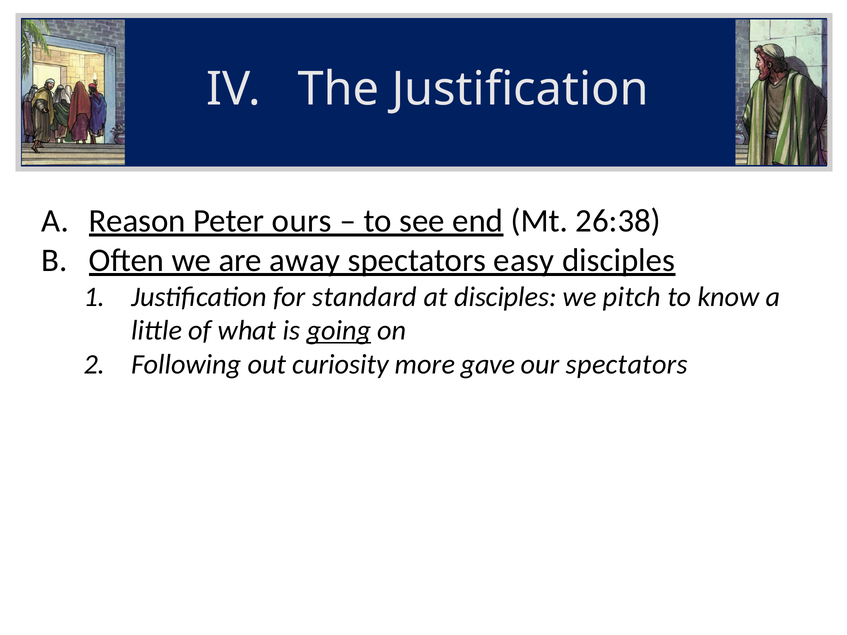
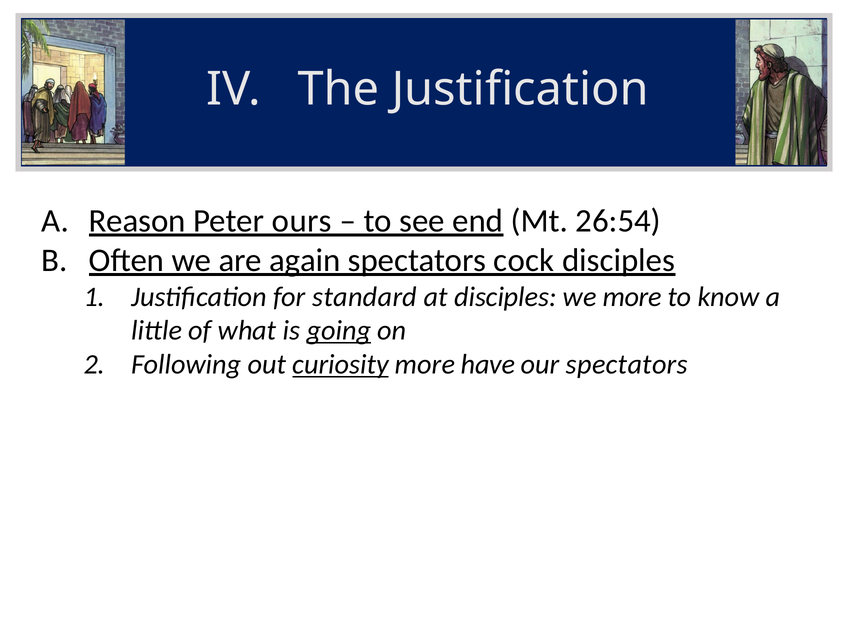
26:38: 26:38 -> 26:54
away: away -> again
easy: easy -> cock
we pitch: pitch -> more
curiosity underline: none -> present
gave: gave -> have
